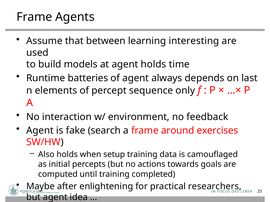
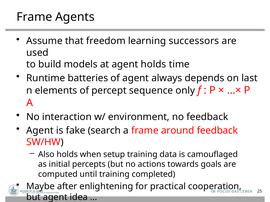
between: between -> freedom
interesting: interesting -> successors
around exercises: exercises -> feedback
researchers: researchers -> cooperation
